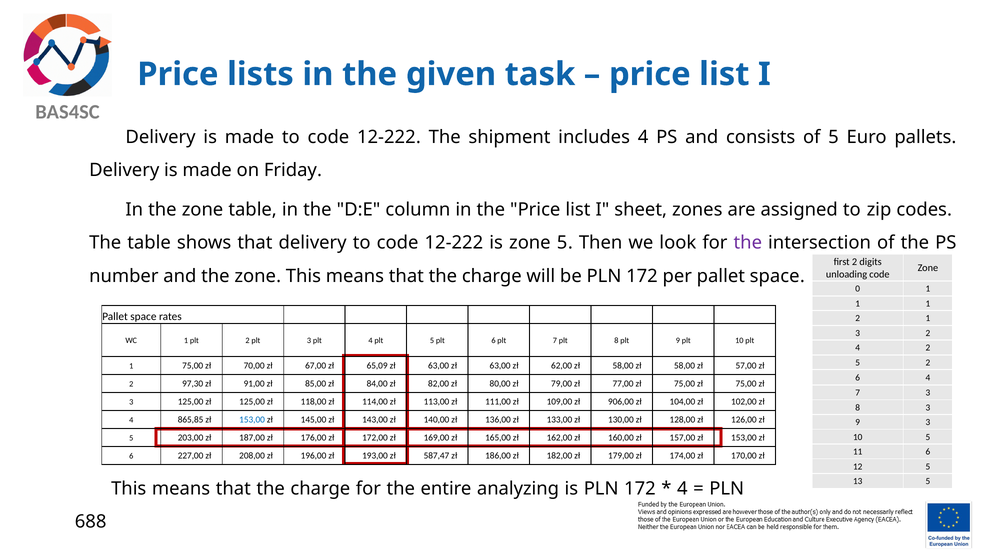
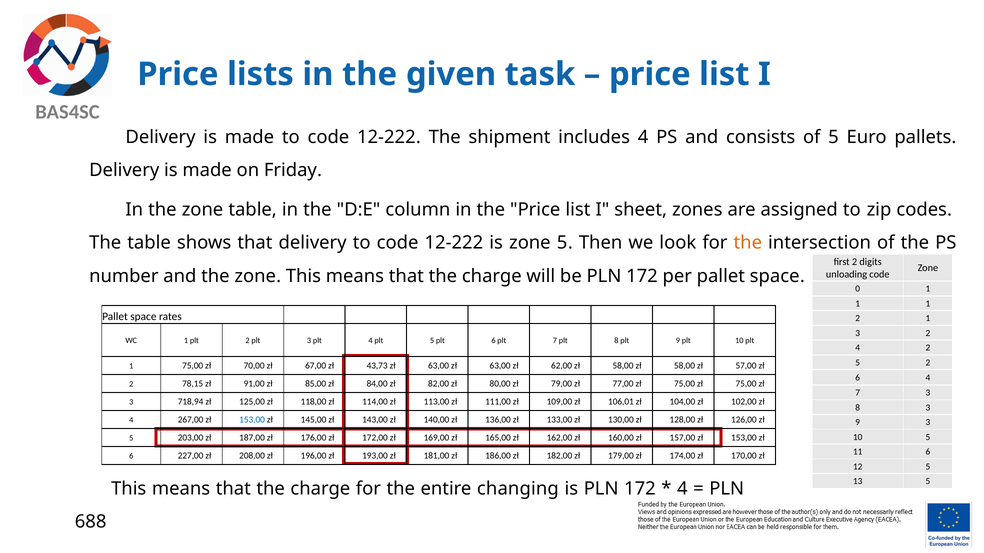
the at (748, 243) colour: purple -> orange
65,09: 65,09 -> 43,73
97,30: 97,30 -> 78,15
3 125,00: 125,00 -> 718,94
906,00: 906,00 -> 106,01
865,85: 865,85 -> 267,00
587,47: 587,47 -> 181,00
analyzing: analyzing -> changing
